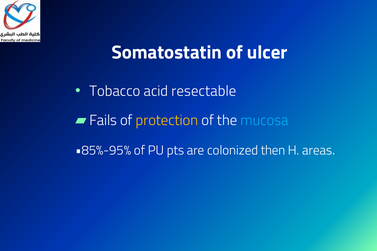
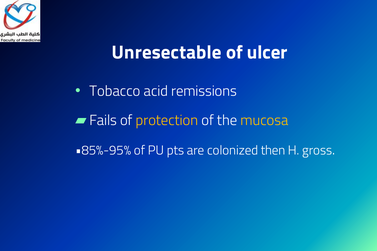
Somatostatin: Somatostatin -> Unresectable
resectable: resectable -> remissions
mucosa colour: light blue -> yellow
areas: areas -> gross
